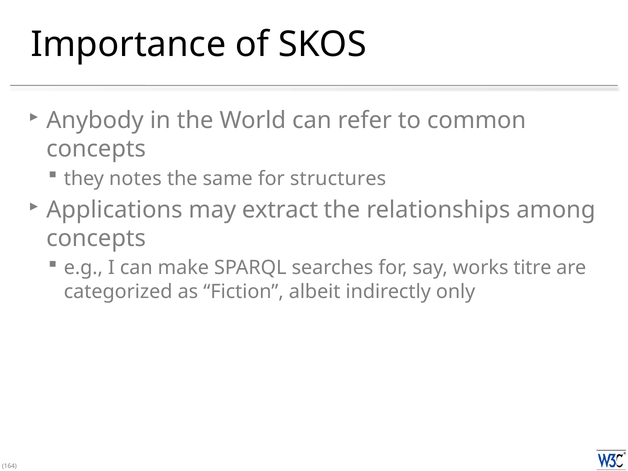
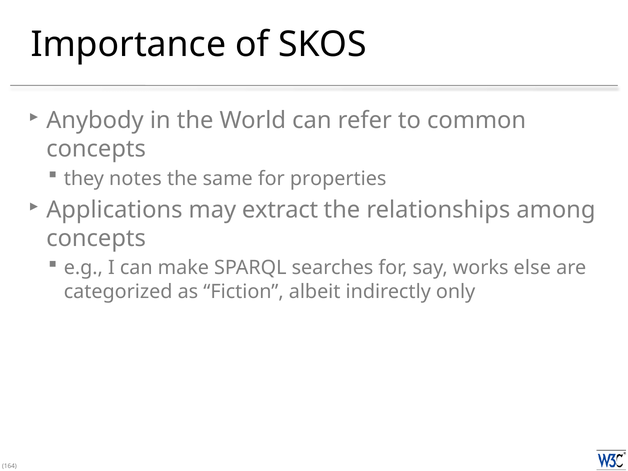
structures: structures -> properties
titre: titre -> else
